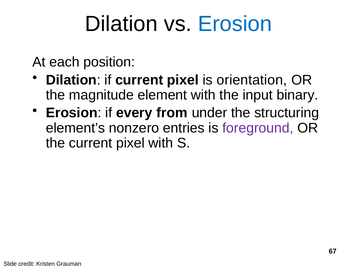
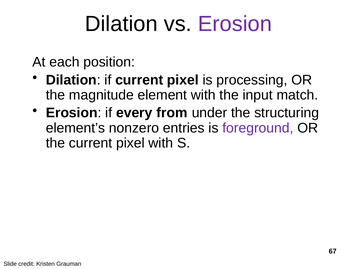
Erosion at (235, 24) colour: blue -> purple
orientation: orientation -> processing
binary: binary -> match
